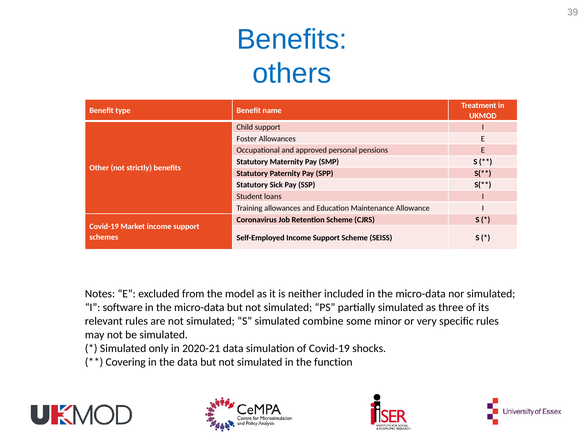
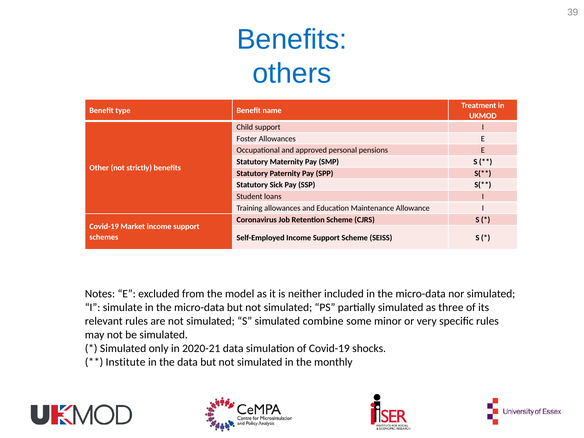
software: software -> simulate
Covering: Covering -> Institute
function: function -> monthly
